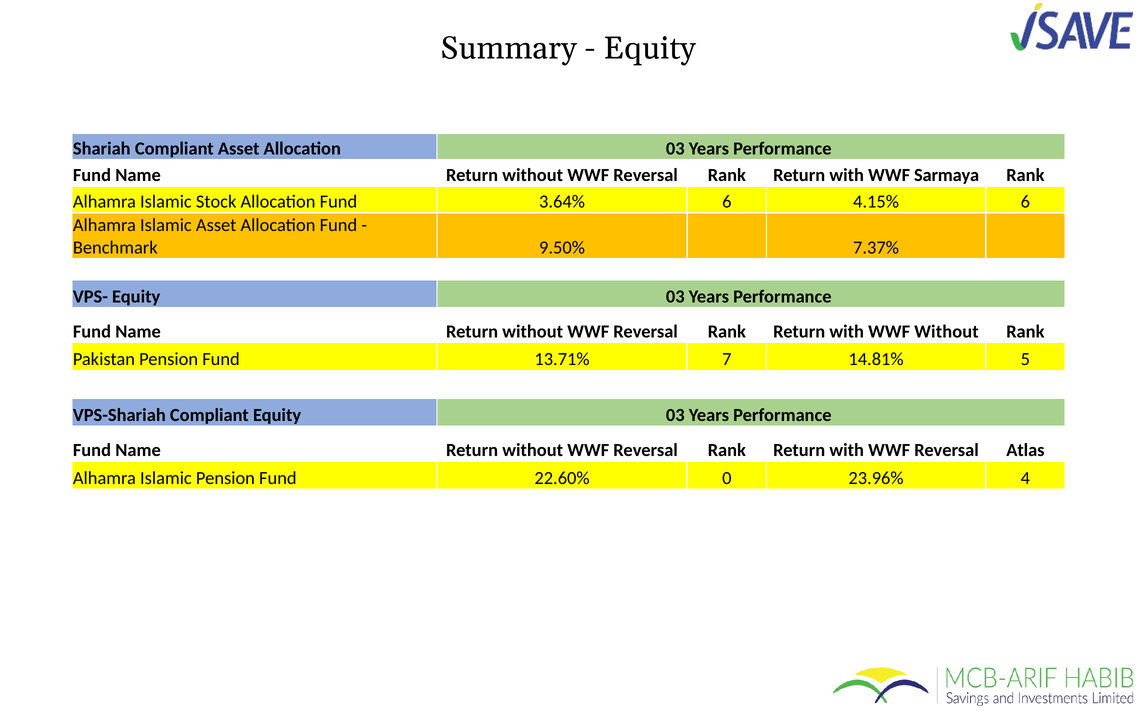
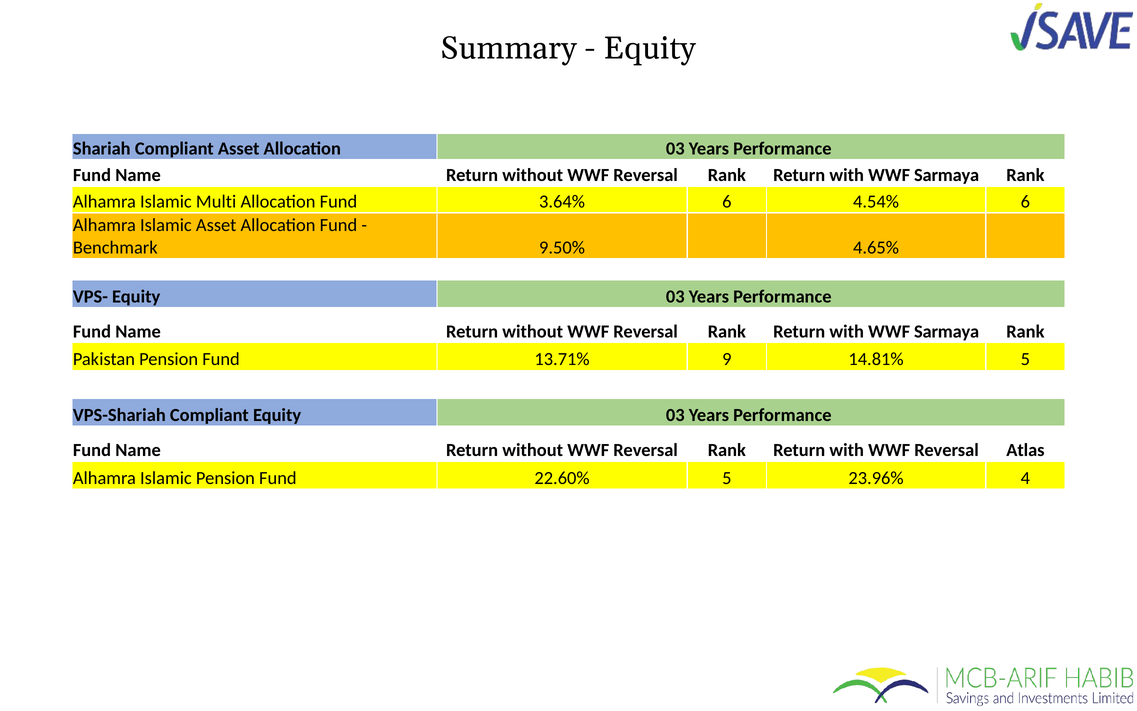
Stock: Stock -> Multi
4.15%: 4.15% -> 4.54%
7.37%: 7.37% -> 4.65%
Without at (946, 331): Without -> Sarmaya
7: 7 -> 9
22.60% 0: 0 -> 5
